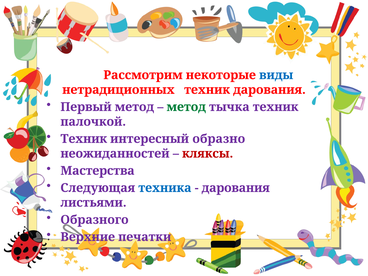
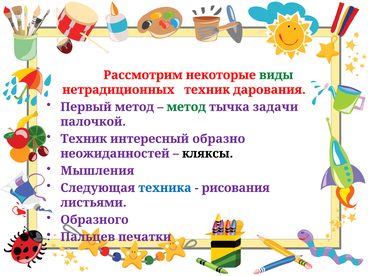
виды colour: blue -> green
тычка техник: техник -> задачи
кляксы colour: red -> black
Мастерства: Мастерства -> Мышления
дарования at (236, 188): дарования -> рисования
Верхние: Верхние -> Пальцев
